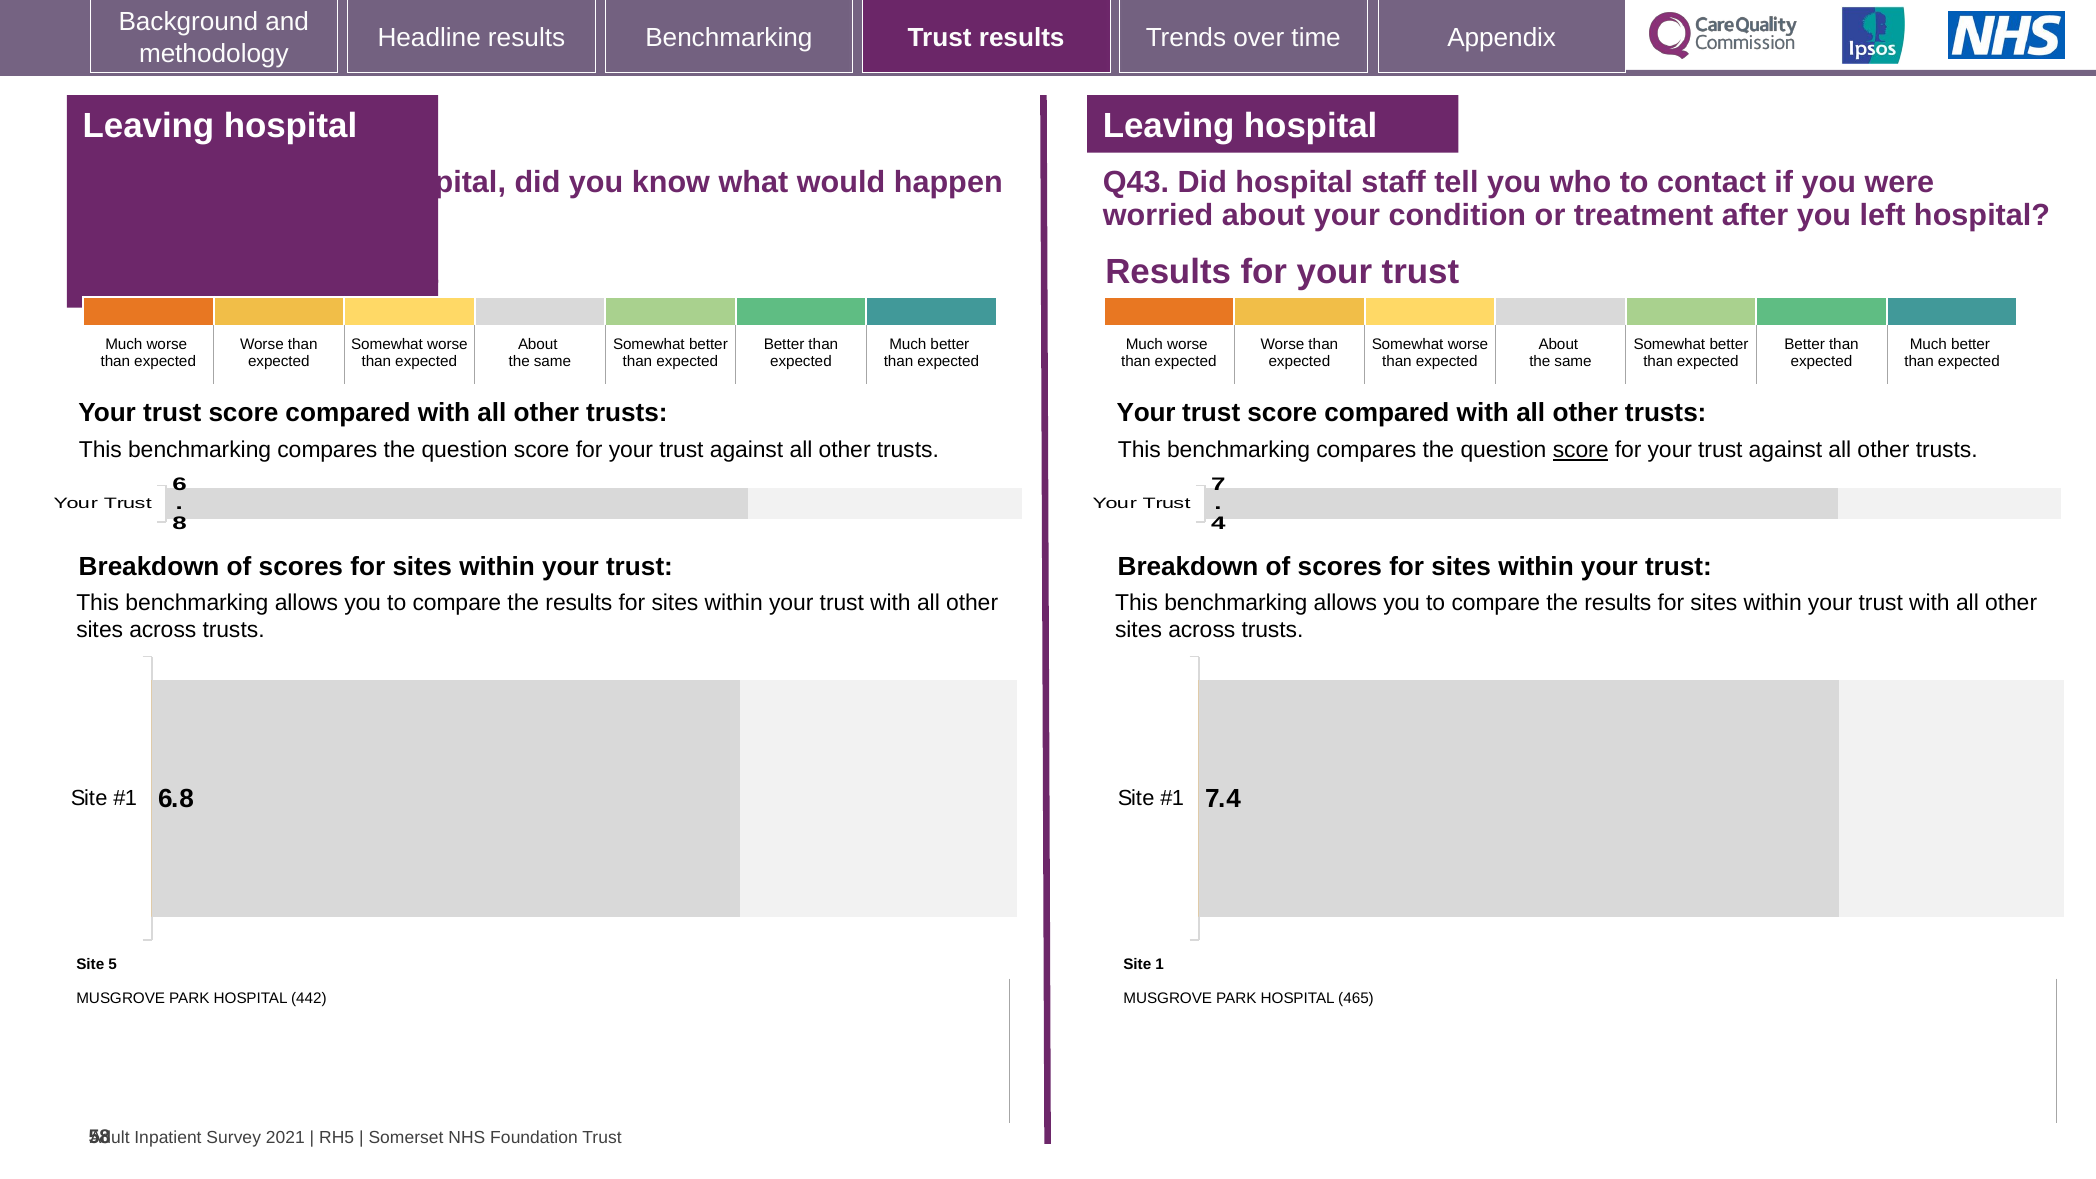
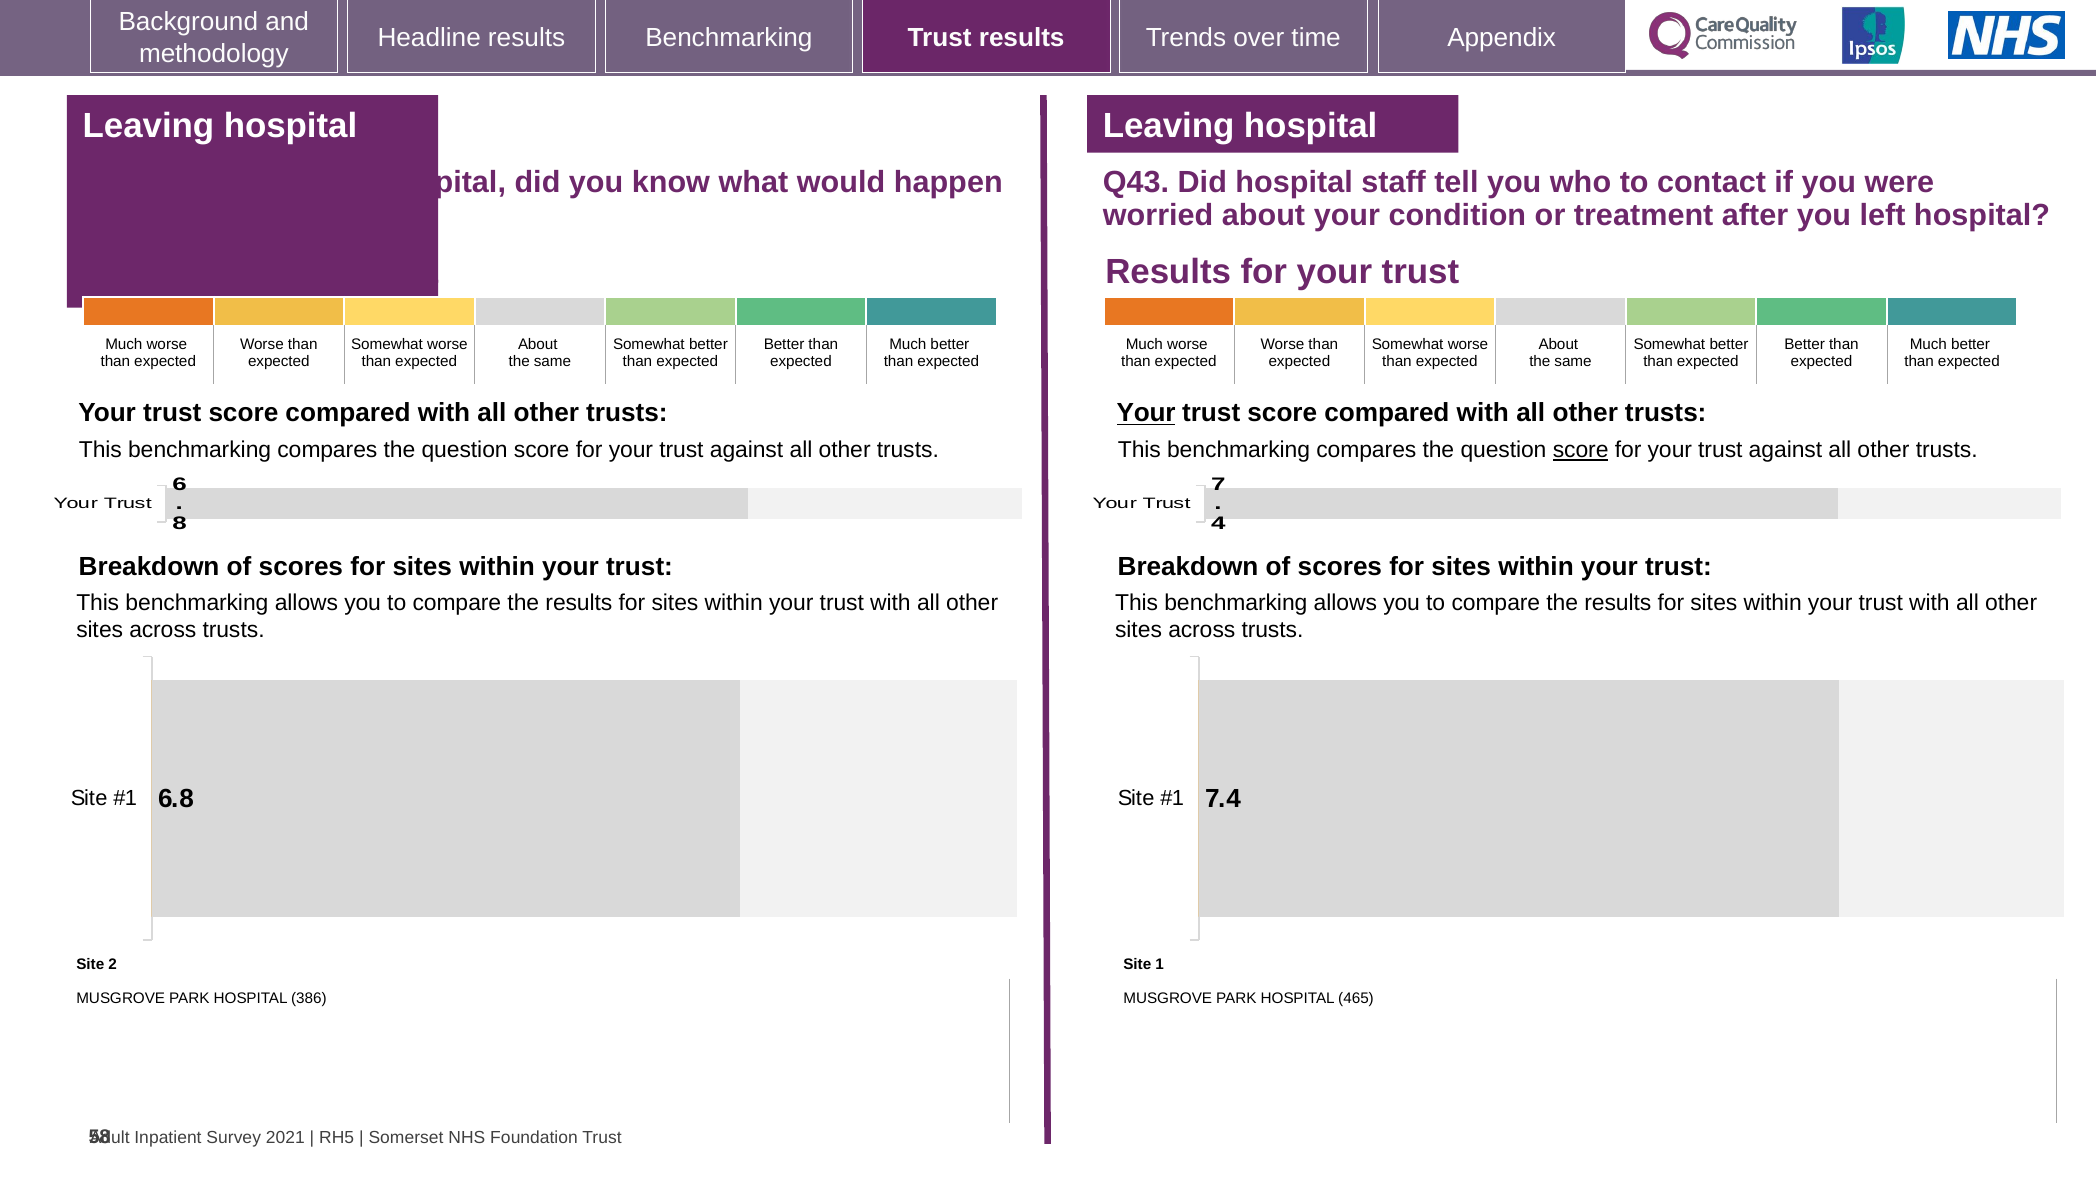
Your at (1146, 413) underline: none -> present
5: 5 -> 2
442: 442 -> 386
